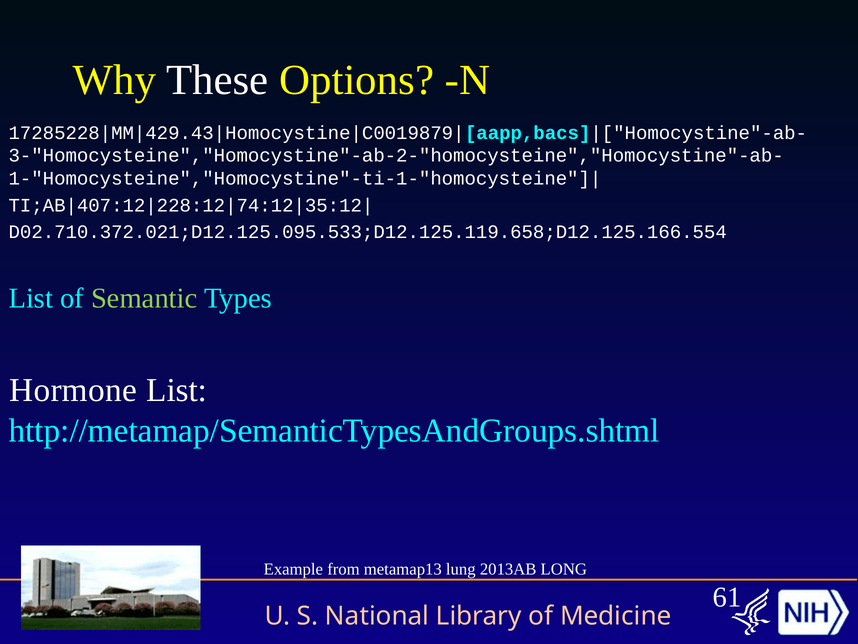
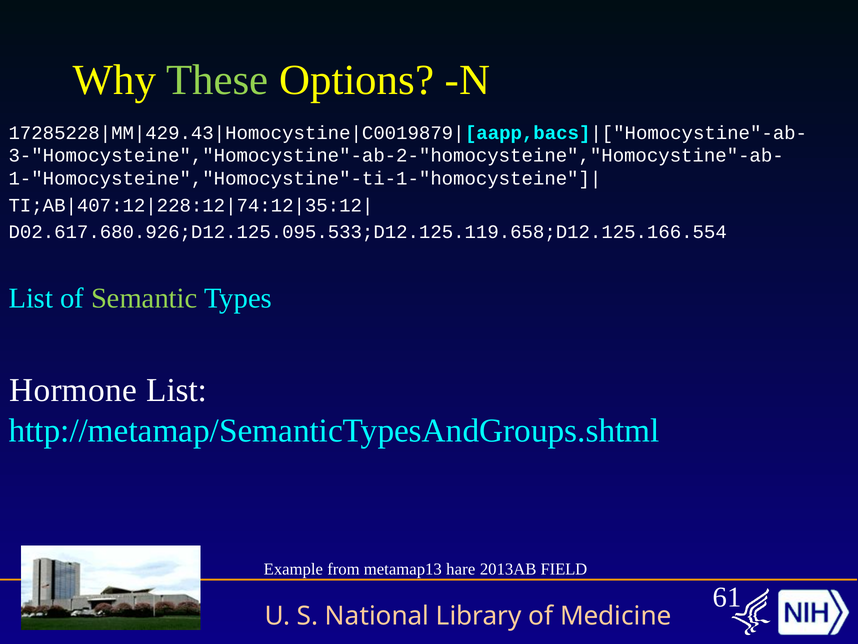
These colour: white -> light green
D02.710.372.021;D12.125.095.533;D12.125.119.658;D12.125.166.554: D02.710.372.021;D12.125.095.533;D12.125.119.658;D12.125.166.554 -> D02.617.680.926;D12.125.095.533;D12.125.119.658;D12.125.166.554
lung: lung -> hare
LONG: LONG -> FIELD
